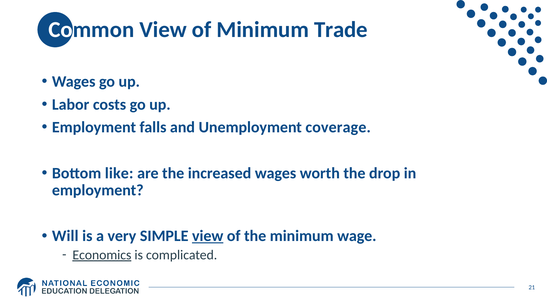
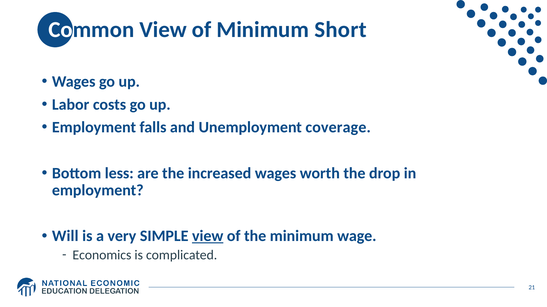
Trade: Trade -> Short
like: like -> less
Economics underline: present -> none
